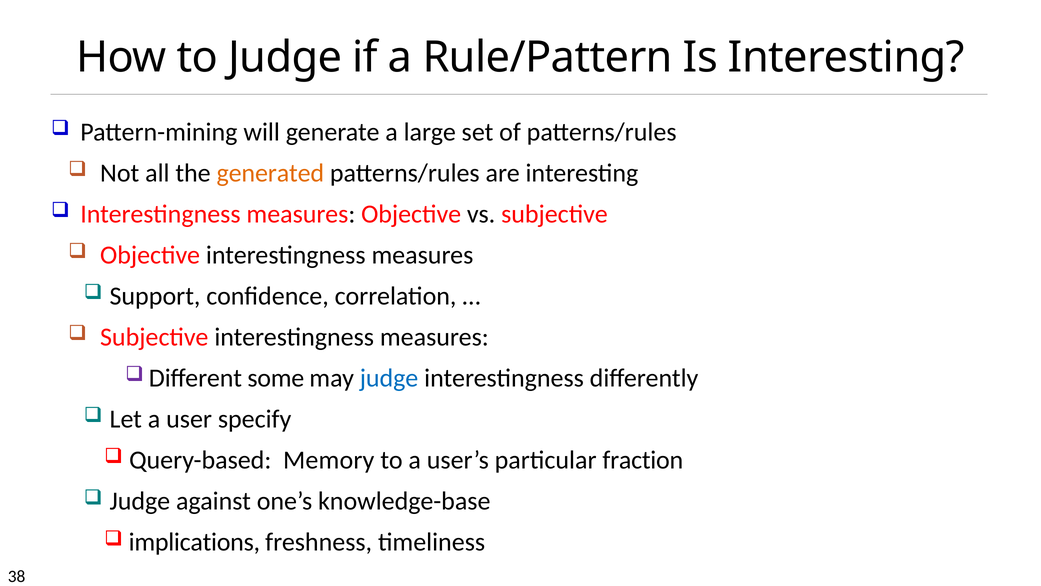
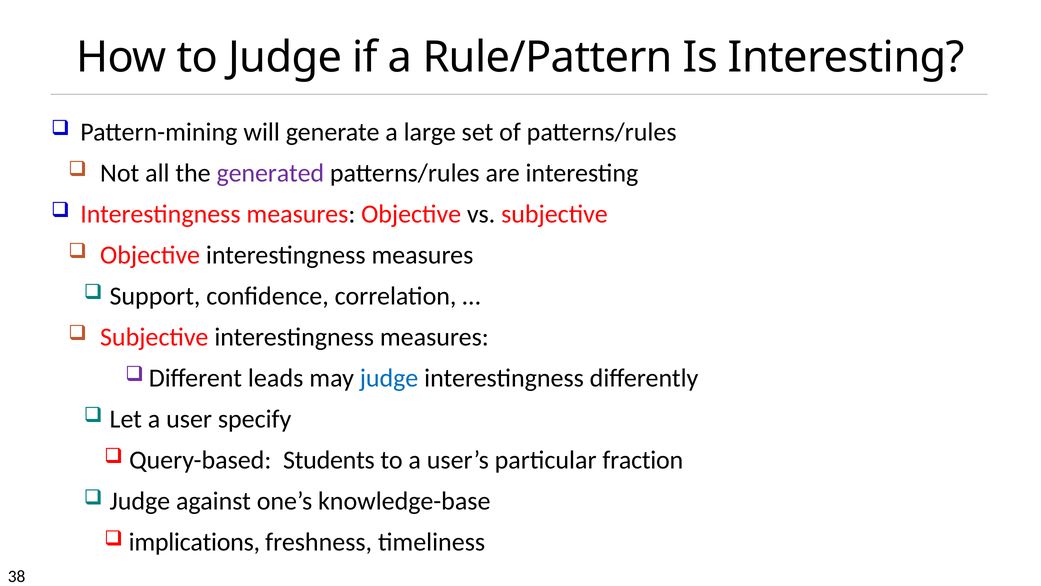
generated colour: orange -> purple
some: some -> leads
Memory: Memory -> Students
